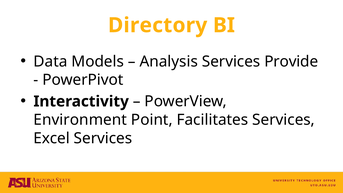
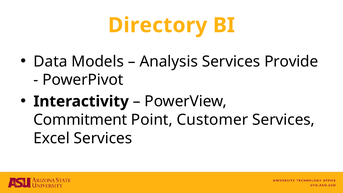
Environment: Environment -> Commitment
Facilitates: Facilitates -> Customer
